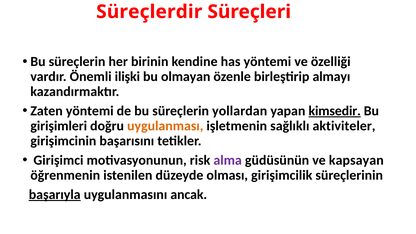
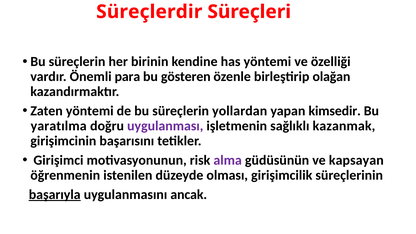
ilişki: ilişki -> para
olmayan: olmayan -> gösteren
almayı: almayı -> olağan
kimsedir underline: present -> none
girişimleri: girişimleri -> yaratılma
uygulanması colour: orange -> purple
aktiviteler: aktiviteler -> kazanmak
